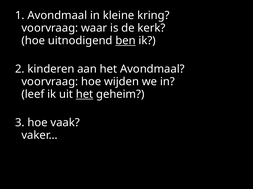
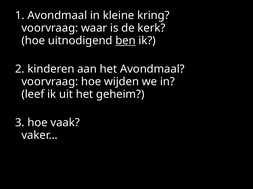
het at (85, 95) underline: present -> none
